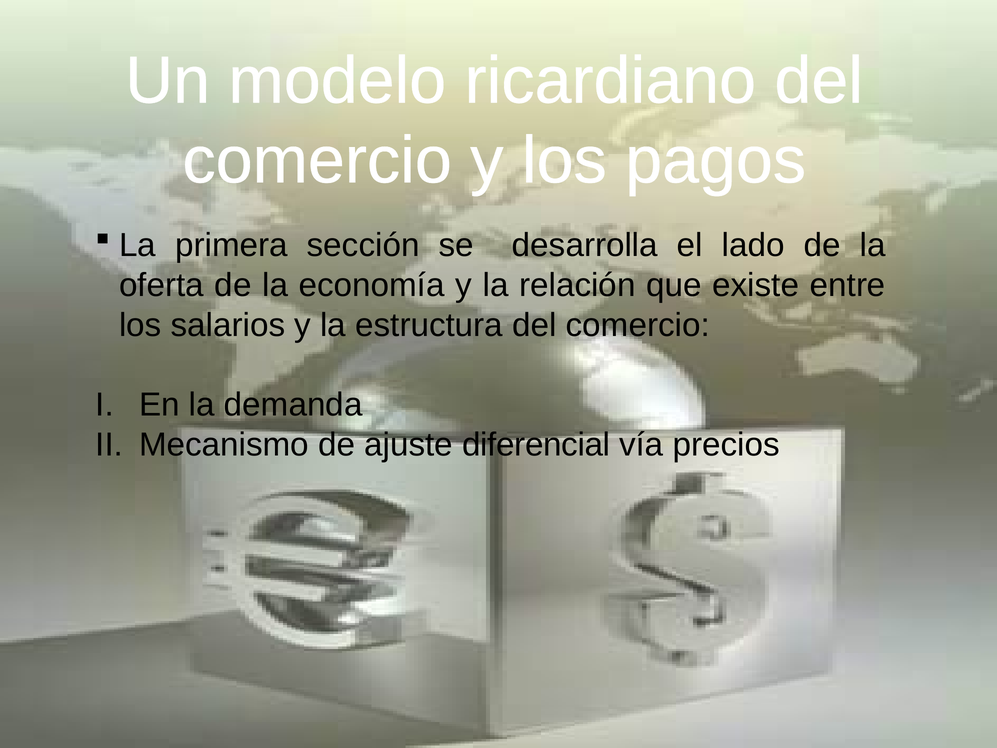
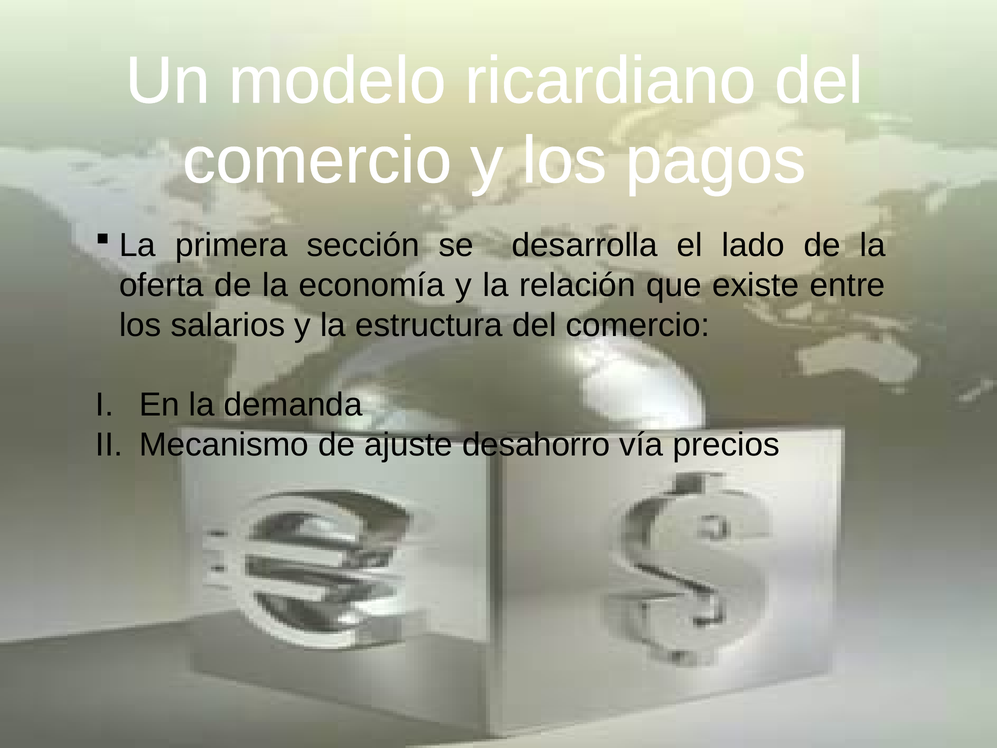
diferencial: diferencial -> desahorro
